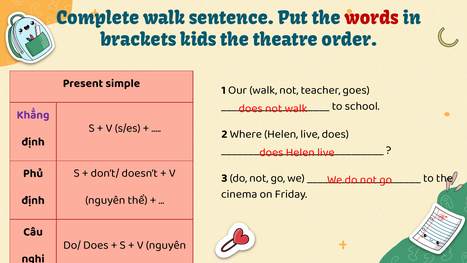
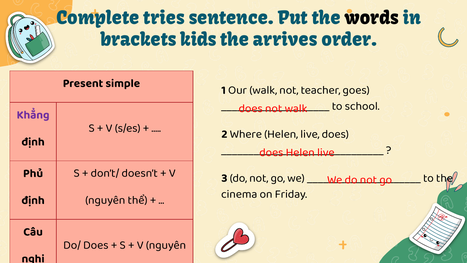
Complete walk: walk -> tries
words colour: red -> black
theatre: theatre -> arrives
